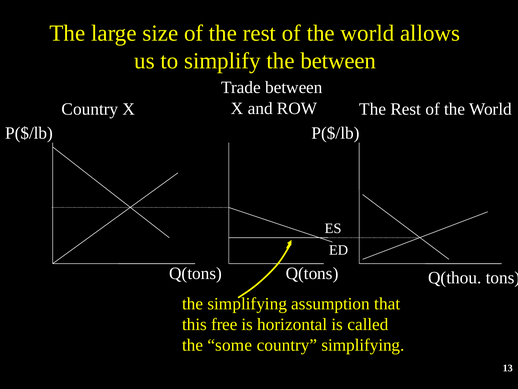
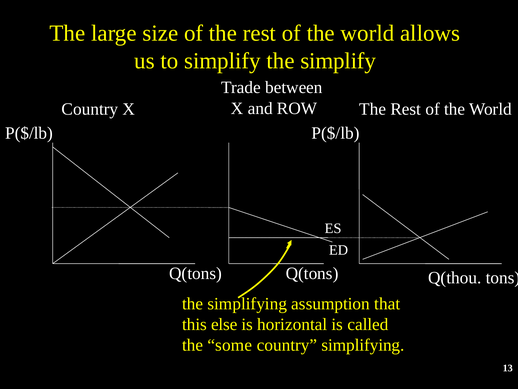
the between: between -> simplify
free: free -> else
